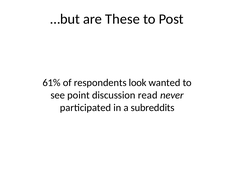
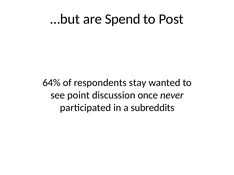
These: These -> Spend
61%: 61% -> 64%
look: look -> stay
read: read -> once
